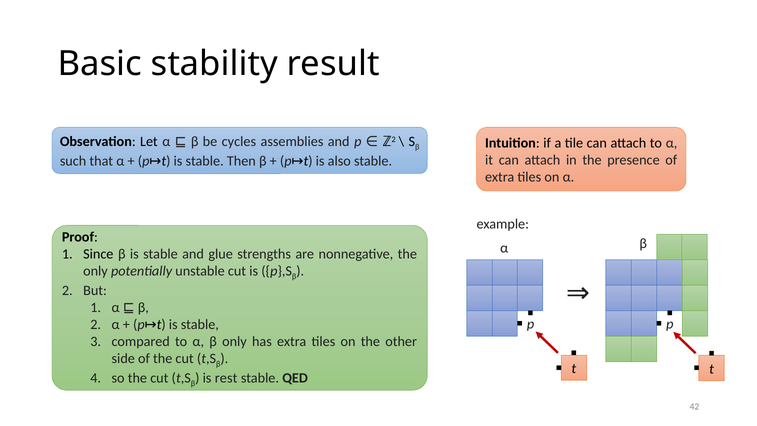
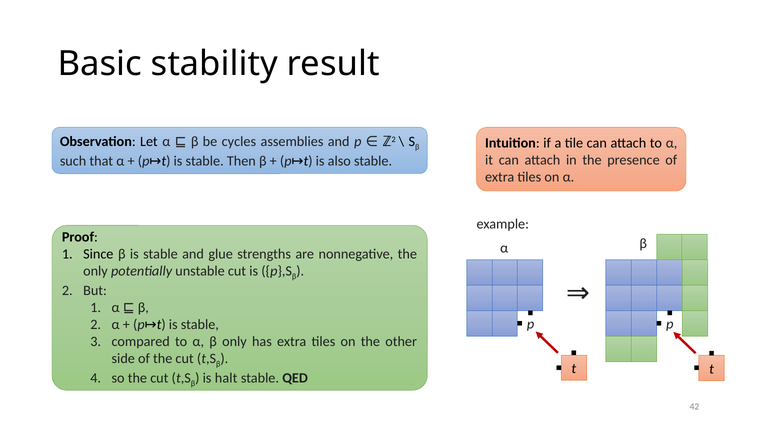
rest: rest -> halt
